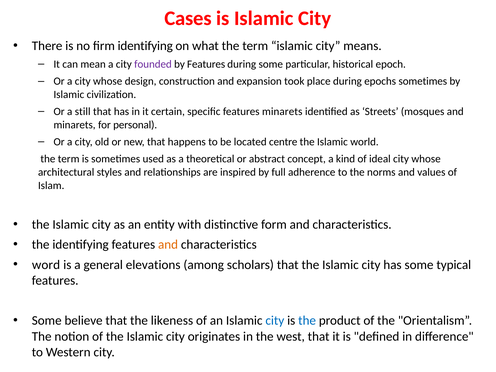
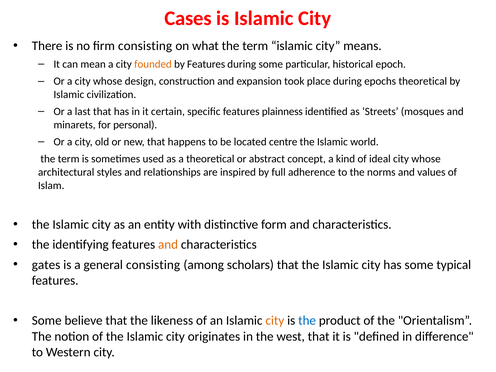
firm identifying: identifying -> consisting
founded colour: purple -> orange
epochs sometimes: sometimes -> theoretical
still: still -> last
features minarets: minarets -> plainness
word: word -> gates
general elevations: elevations -> consisting
city at (275, 321) colour: blue -> orange
